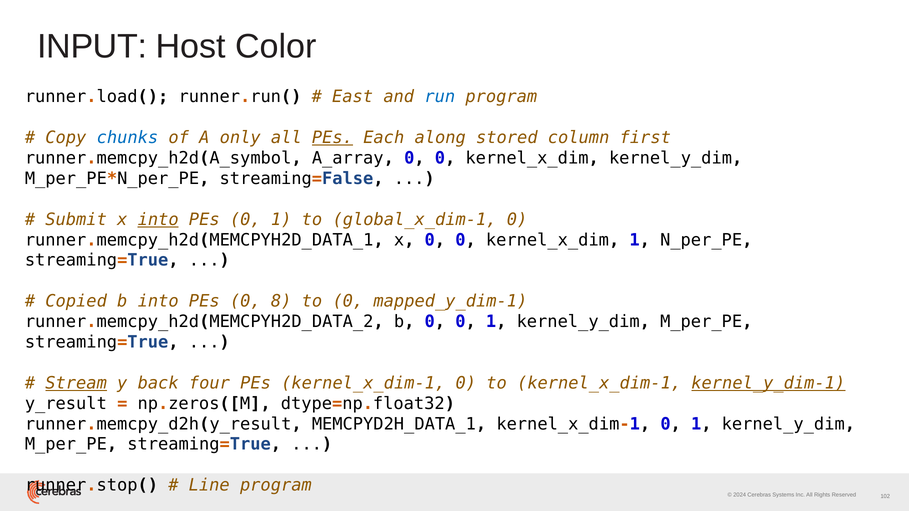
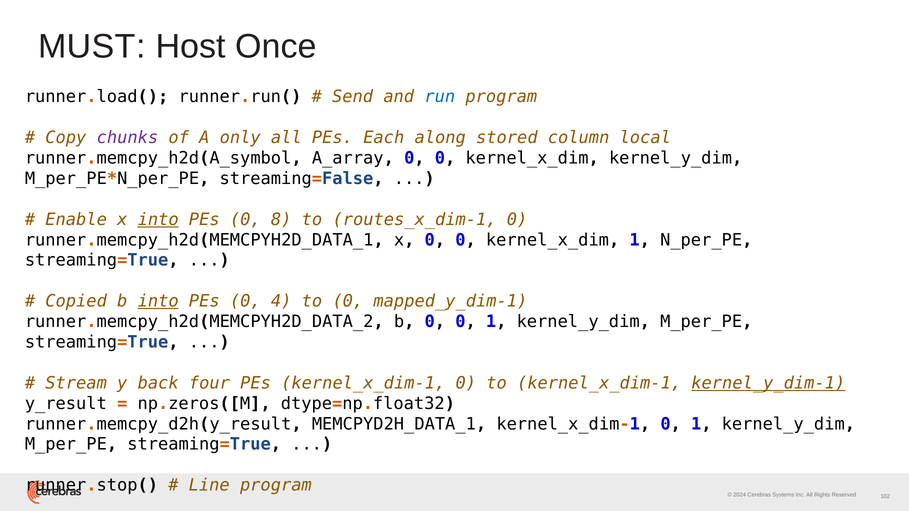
INPUT: INPUT -> MUST
Color: Color -> Once
East: East -> Send
chunks colour: blue -> purple
PEs at (332, 138) underline: present -> none
first: first -> local
Submit: Submit -> Enable
PEs 0 1: 1 -> 8
global_x_dim-1: global_x_dim-1 -> routes_x_dim-1
into at (158, 301) underline: none -> present
8: 8 -> 4
Stream underline: present -> none
